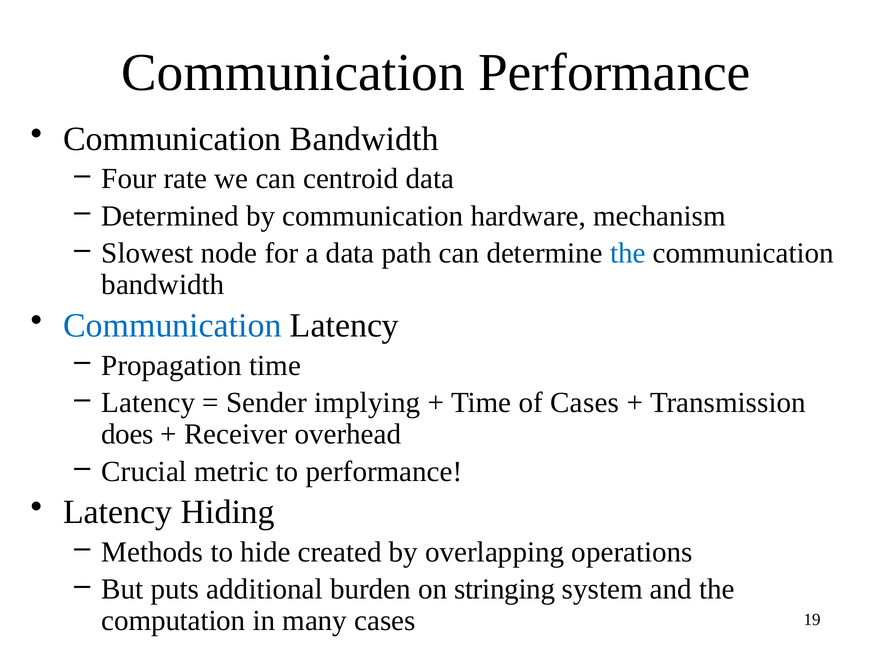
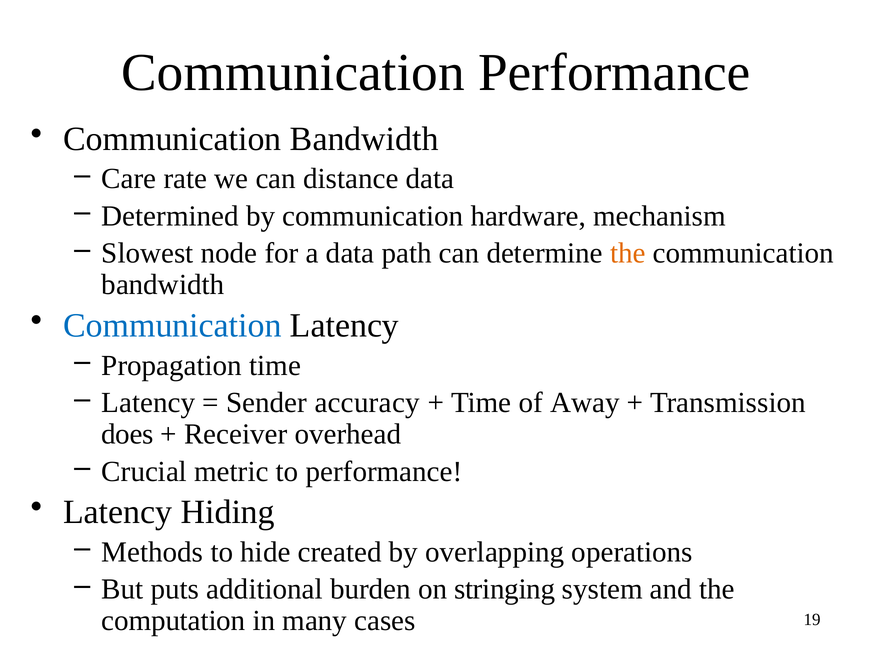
Four: Four -> Care
centroid: centroid -> distance
the at (628, 253) colour: blue -> orange
implying: implying -> accuracy
of Cases: Cases -> Away
